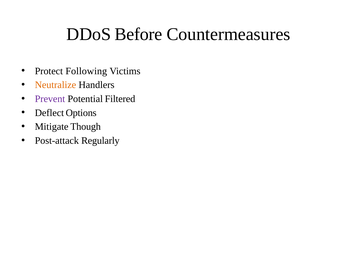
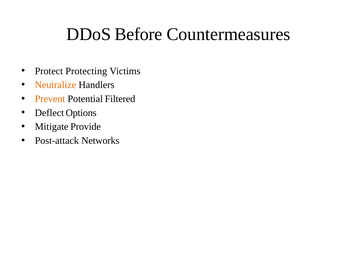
Following: Following -> Protecting
Prevent colour: purple -> orange
Though: Though -> Provide
Regularly: Regularly -> Networks
